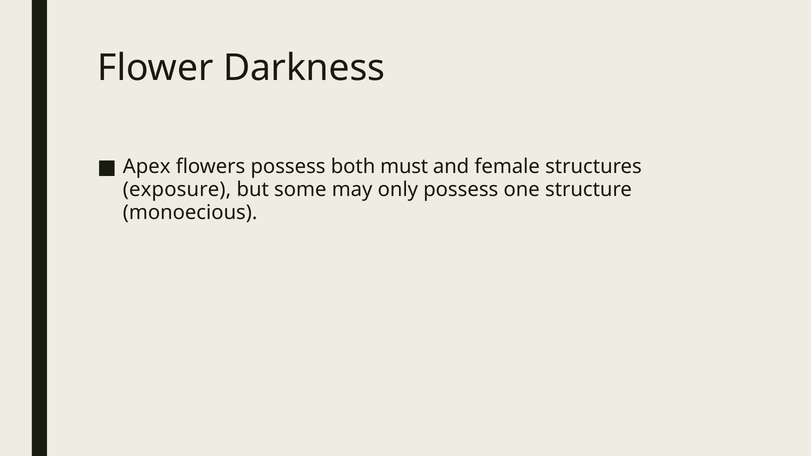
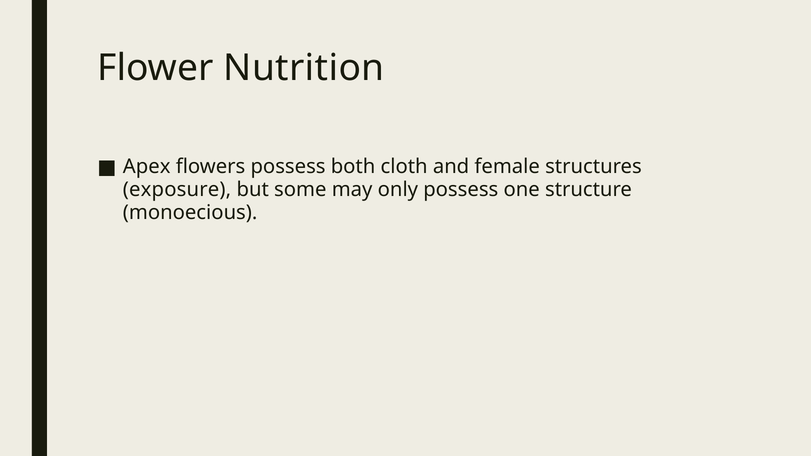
Darkness: Darkness -> Nutrition
must: must -> cloth
